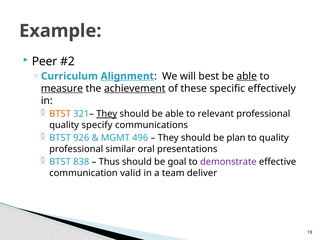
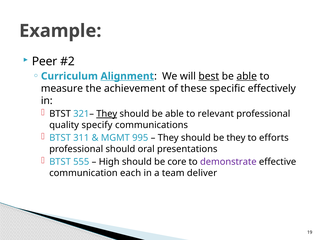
best underline: none -> present
measure underline: present -> none
achievement underline: present -> none
BTST at (60, 114) colour: orange -> black
926: 926 -> 311
496: 496 -> 995
be plan: plan -> they
to quality: quality -> efforts
professional similar: similar -> should
838: 838 -> 555
Thus: Thus -> High
goal: goal -> core
valid: valid -> each
